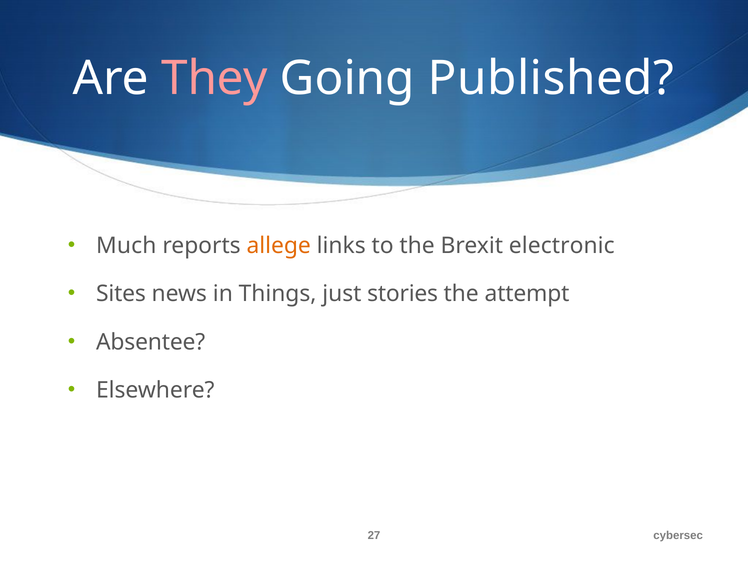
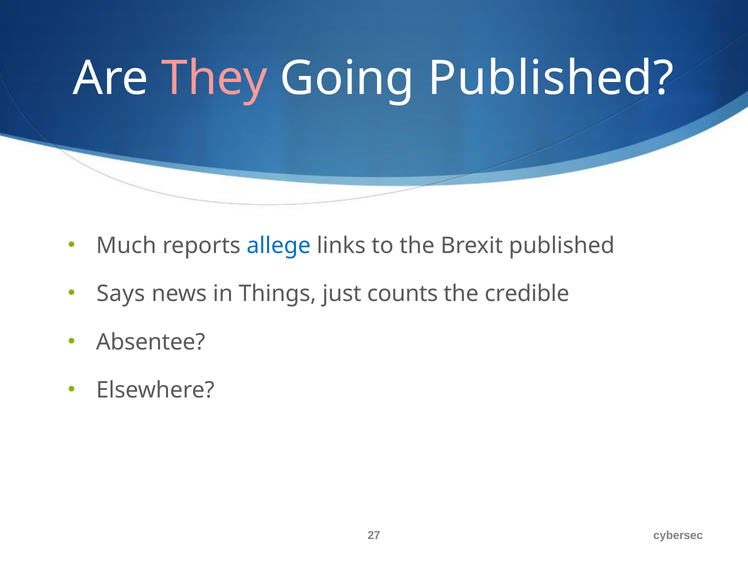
allege colour: orange -> blue
Brexit electronic: electronic -> published
Sites: Sites -> Says
stories: stories -> counts
attempt: attempt -> credible
